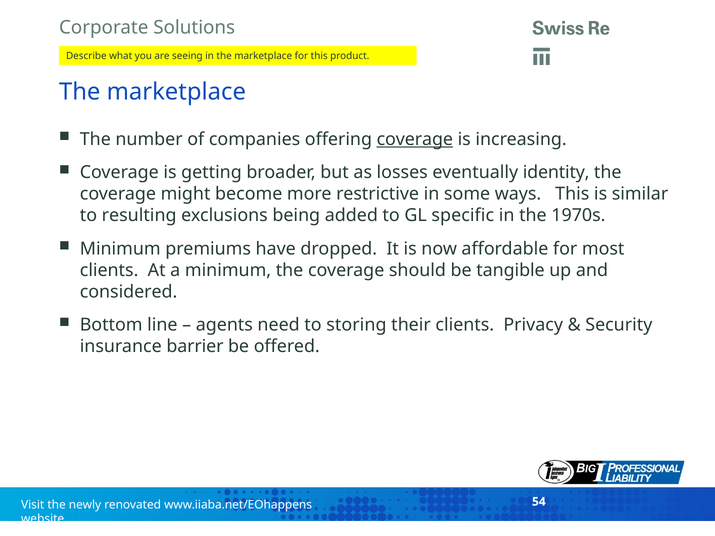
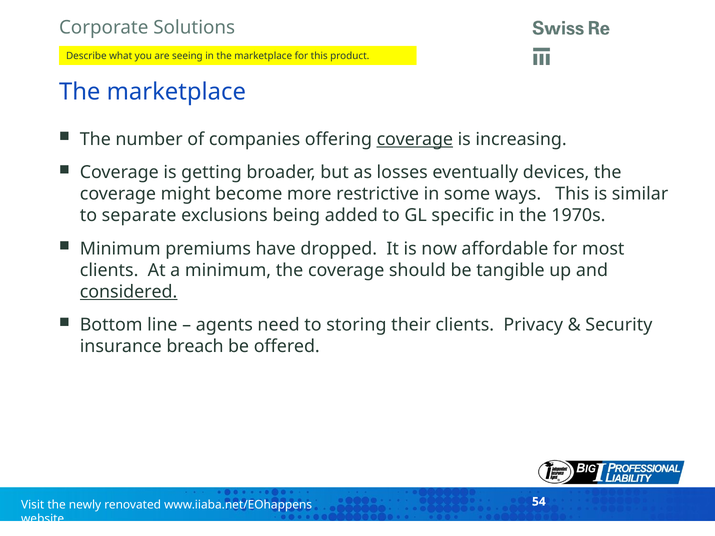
identity: identity -> devices
resulting: resulting -> separate
considered underline: none -> present
barrier: barrier -> breach
